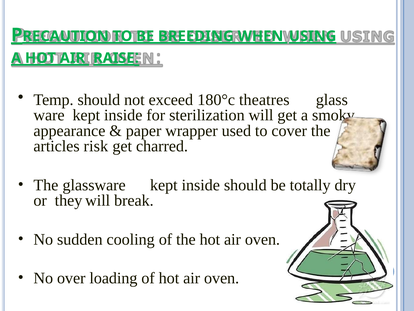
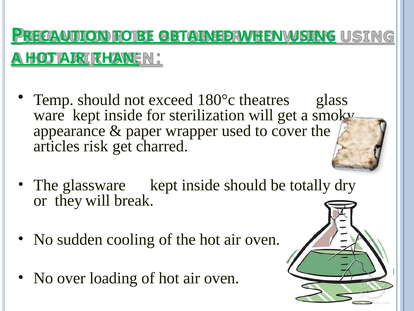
BREEDING: BREEDING -> OBTAINED
RAISE: RAISE -> THAN
